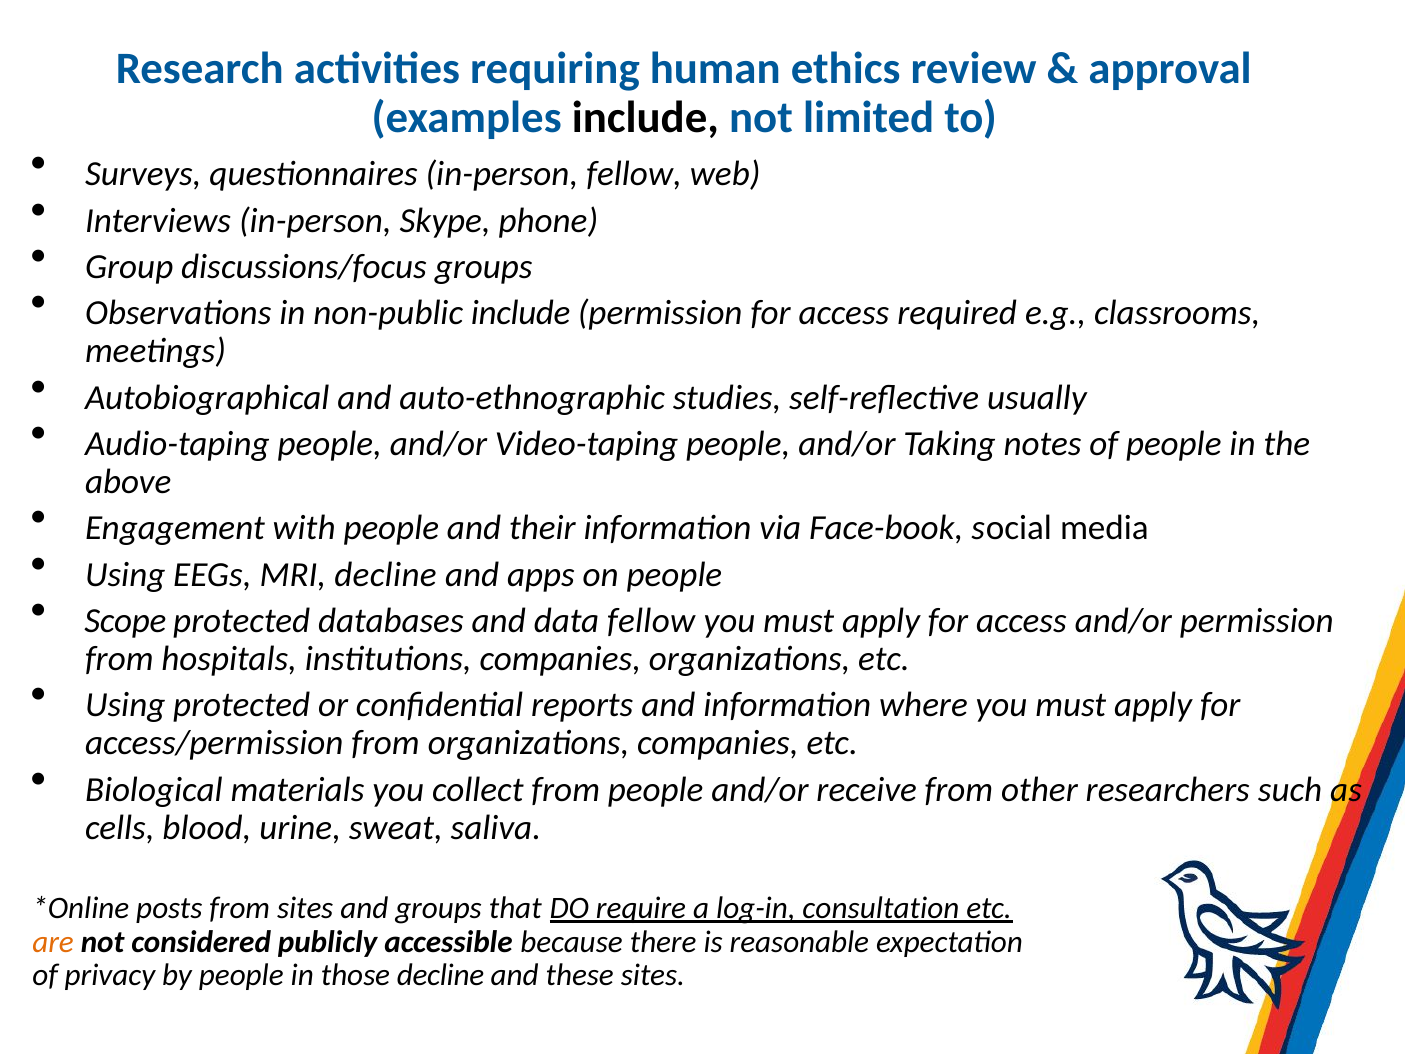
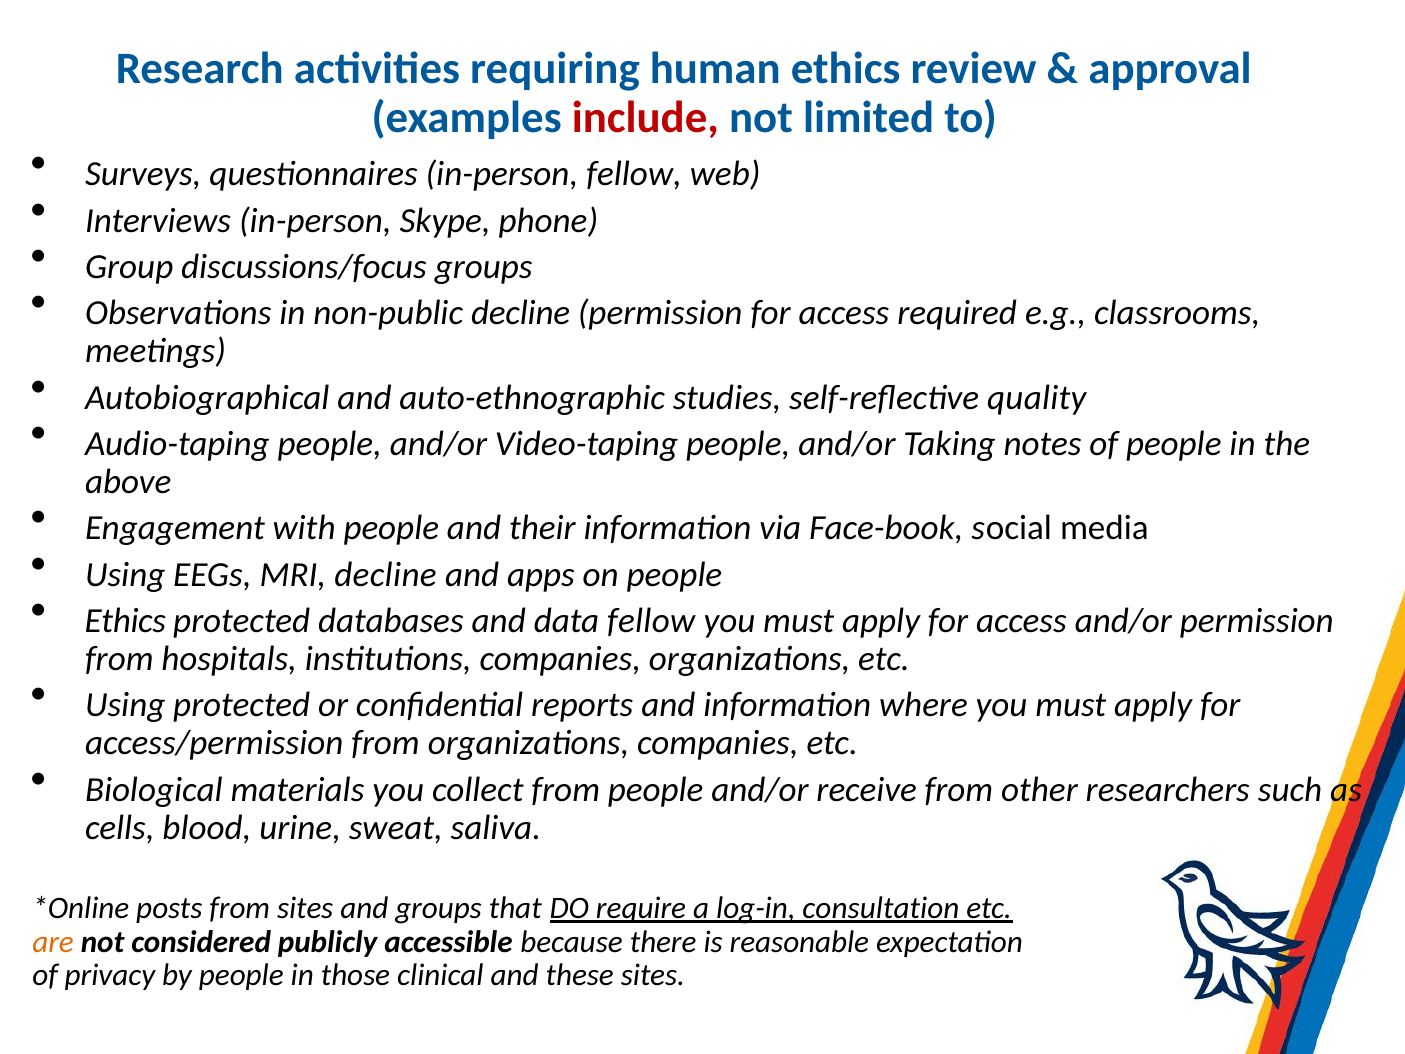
include at (645, 118) colour: black -> red
non-public include: include -> decline
usually: usually -> quality
Scope at (125, 621): Scope -> Ethics
those decline: decline -> clinical
